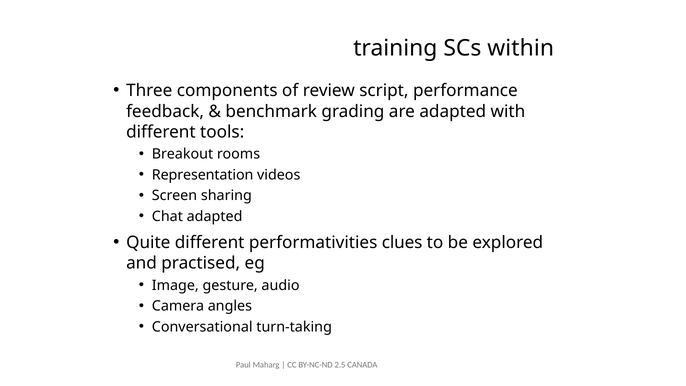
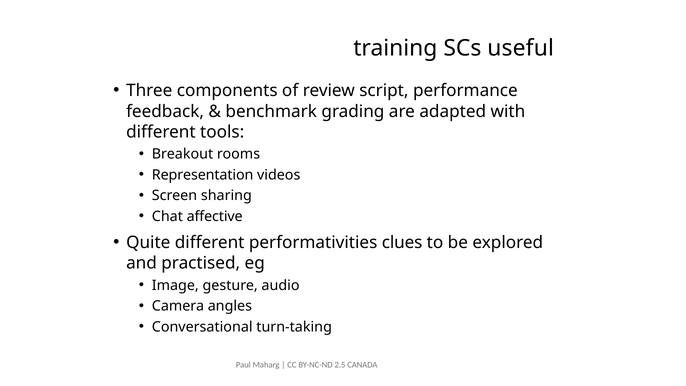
within: within -> useful
Chat adapted: adapted -> affective
